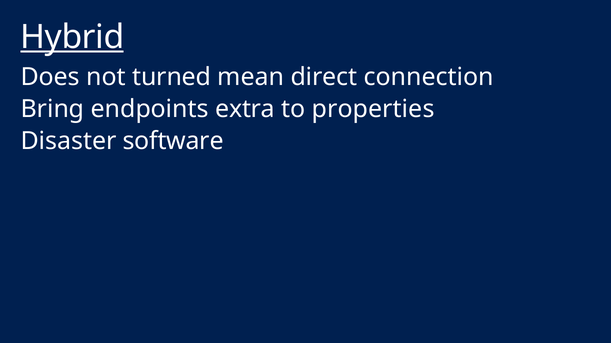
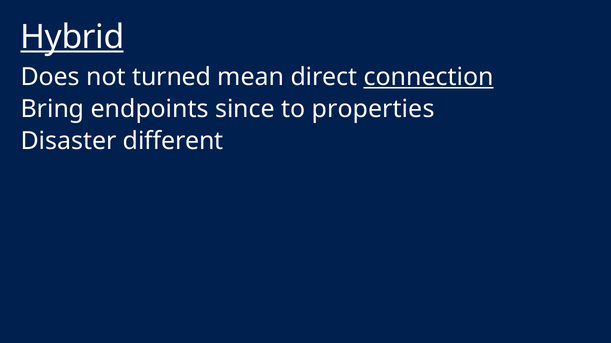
connection underline: none -> present
extra: extra -> since
software: software -> different
